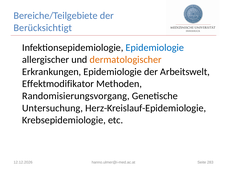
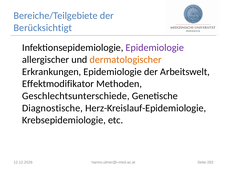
Epidemiologie at (155, 48) colour: blue -> purple
Randomisierungsvorgang: Randomisierungsvorgang -> Geschlechtsunterschiede
Untersuchung: Untersuchung -> Diagnostische
